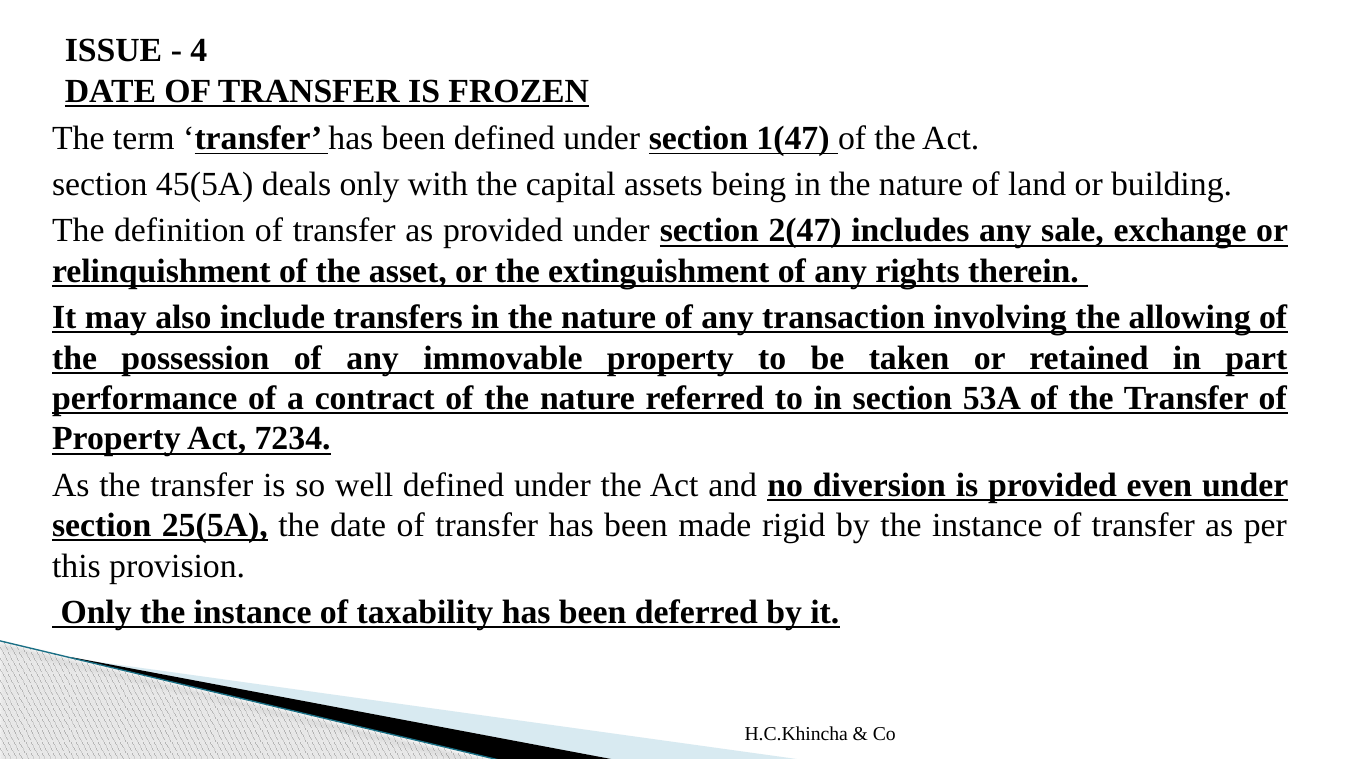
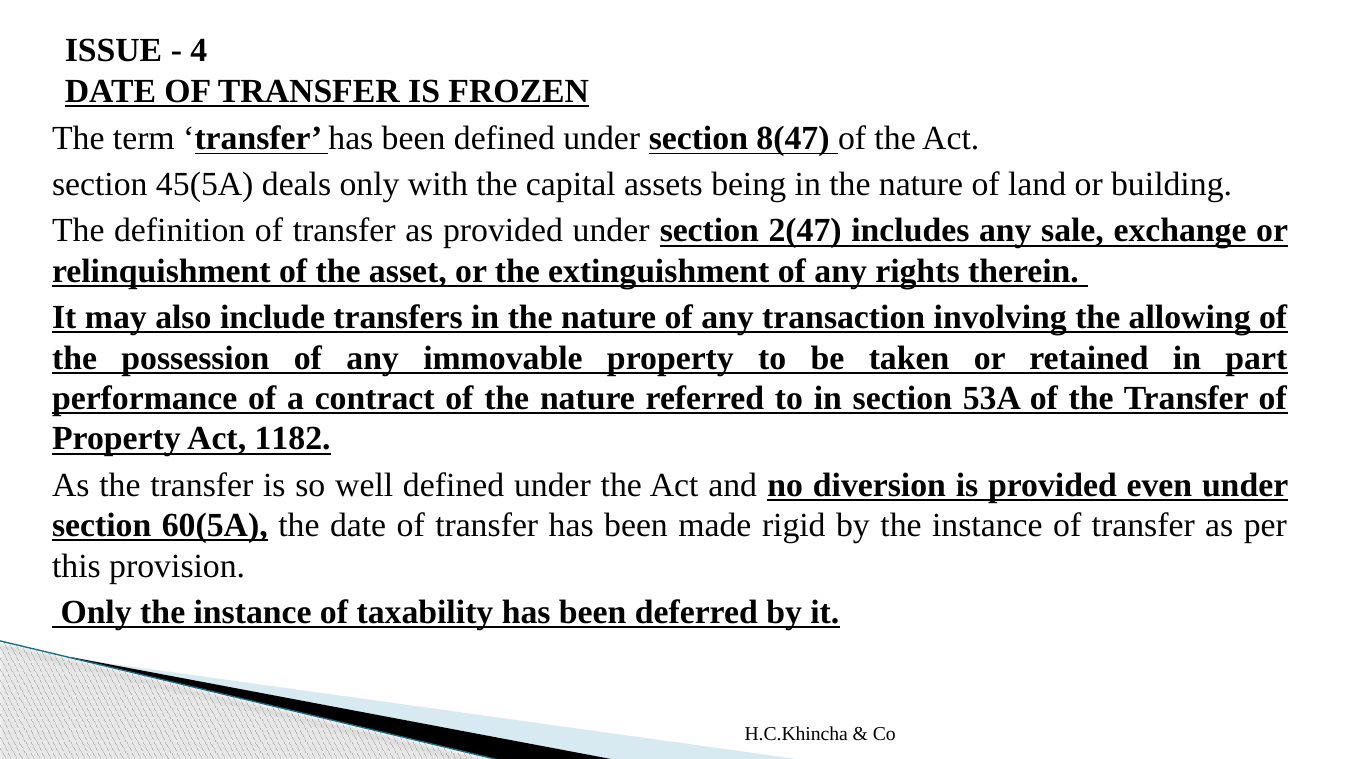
1(47: 1(47 -> 8(47
7234: 7234 -> 1182
25(5A: 25(5A -> 60(5A
